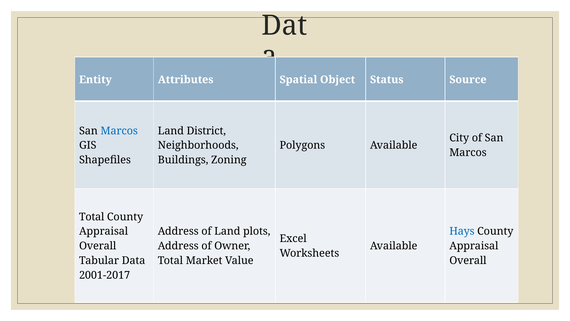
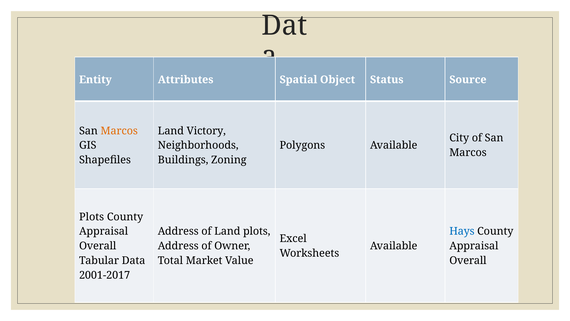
Marcos at (119, 131) colour: blue -> orange
District: District -> Victory
Total at (92, 217): Total -> Plots
